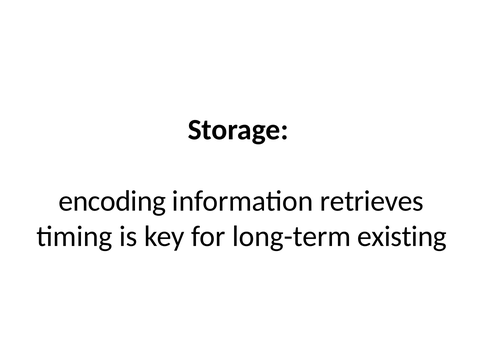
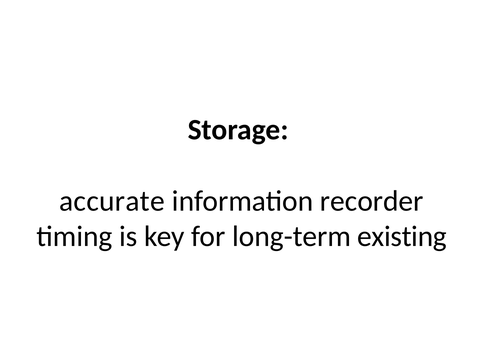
encoding: encoding -> accurate
retrieves: retrieves -> recorder
